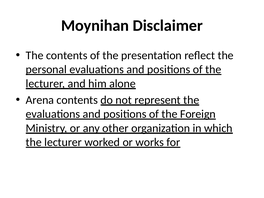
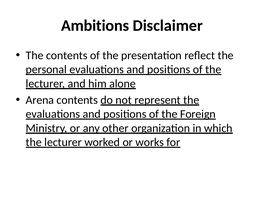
Moynihan: Moynihan -> Ambitions
